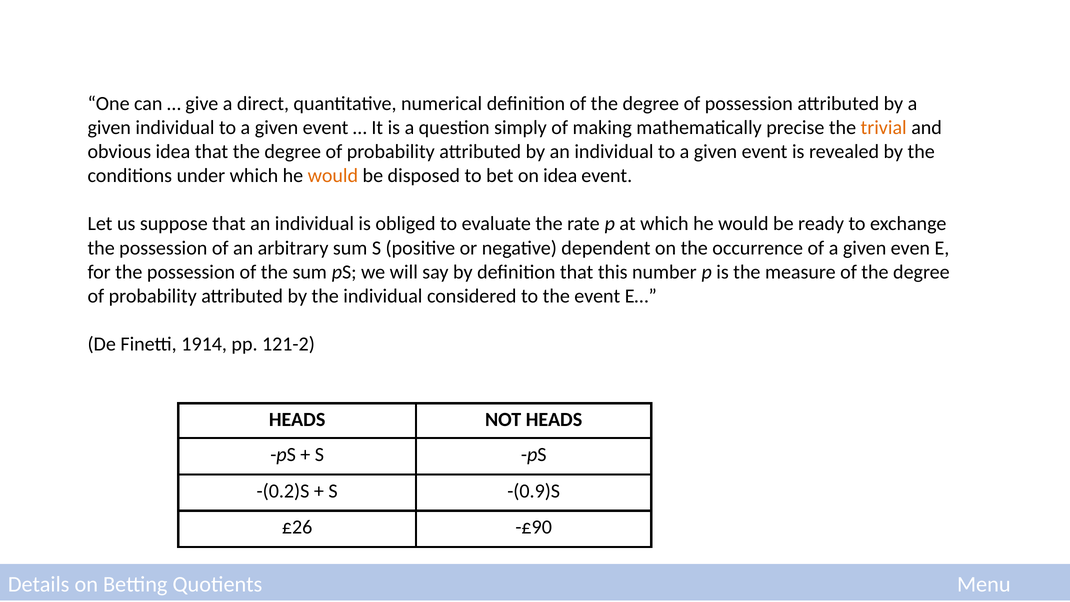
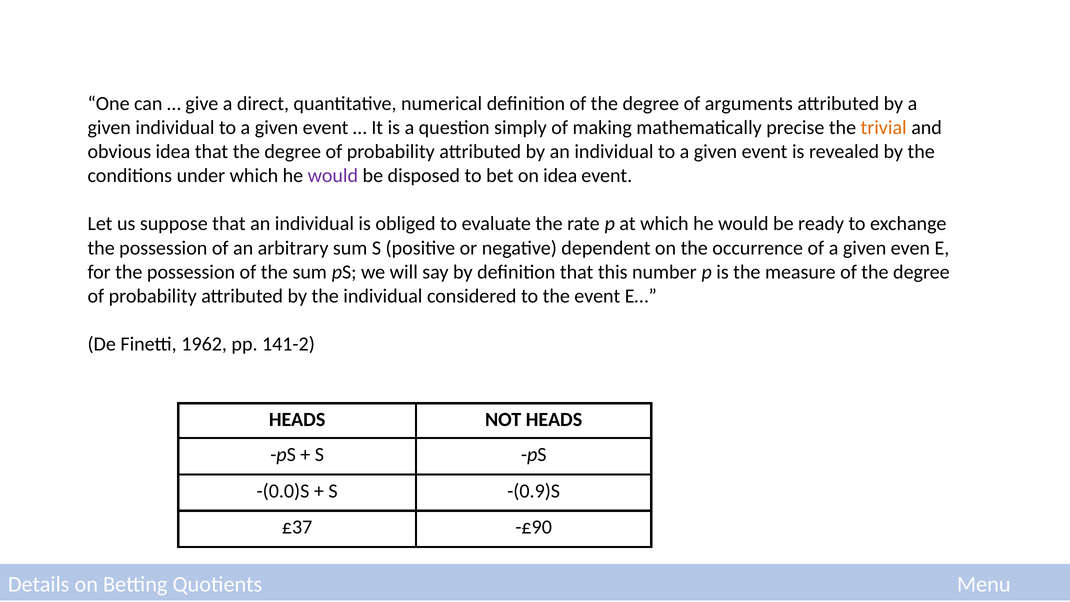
of possession: possession -> arguments
would at (333, 176) colour: orange -> purple
1914: 1914 -> 1962
121-2: 121-2 -> 141-2
-(0.2)S: -(0.2)S -> -(0.0)S
£26: £26 -> £37
